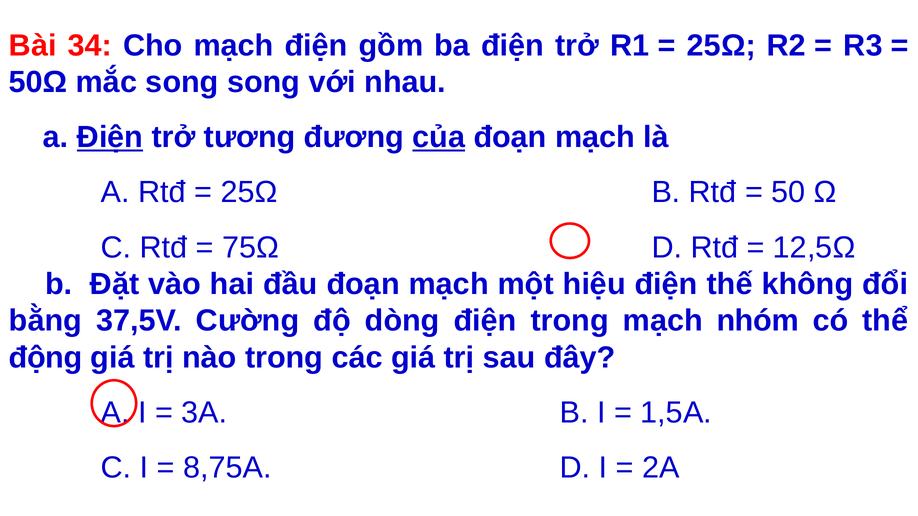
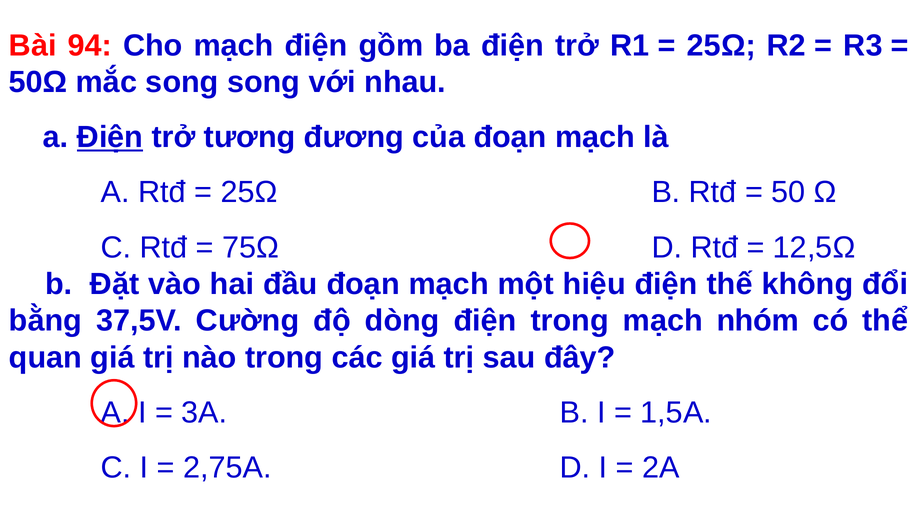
34: 34 -> 94
của underline: present -> none
động: động -> quan
8,75A: 8,75A -> 2,75A
